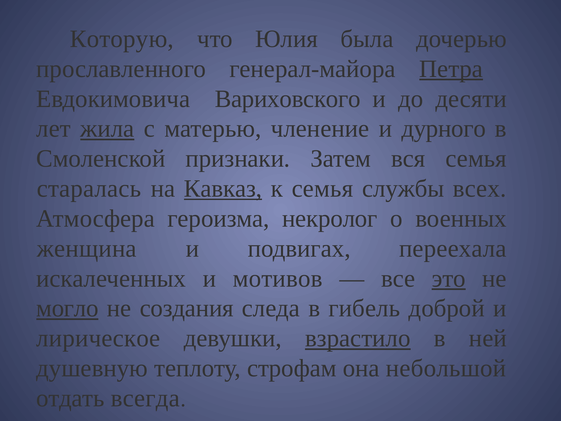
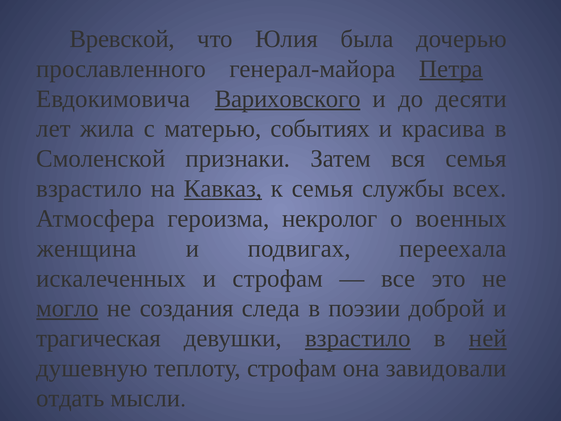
Которую: Которую -> Вревской
Вариховского underline: none -> present
жила underline: present -> none
членение: членение -> событиях
дурного: дурного -> красива
старалась at (89, 189): старалась -> взрастило
и мотивов: мотивов -> строфам
это underline: present -> none
гибель: гибель -> поэзии
лирическое: лирическое -> трагическая
ней underline: none -> present
небольшой: небольшой -> завидовали
всегда: всегда -> мысли
